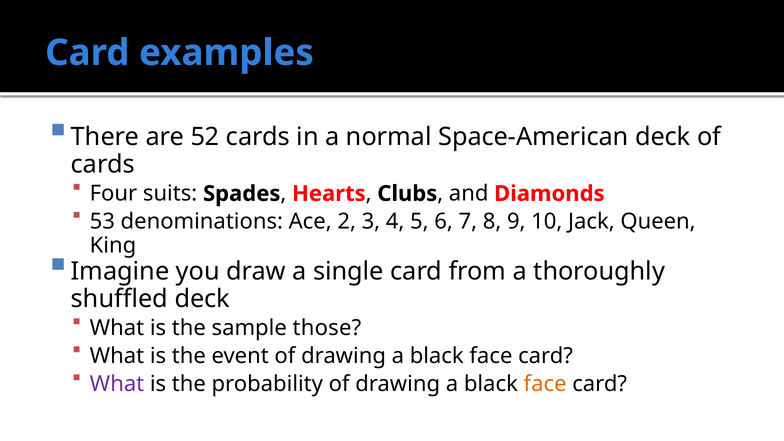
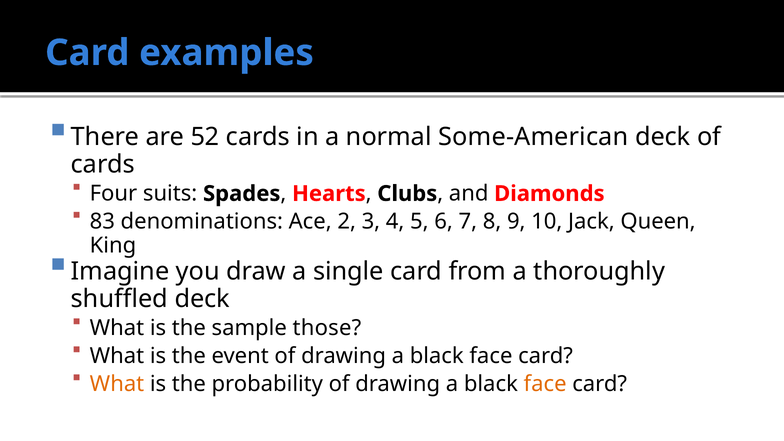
Space-American: Space-American -> Some-American
53: 53 -> 83
What at (117, 384) colour: purple -> orange
